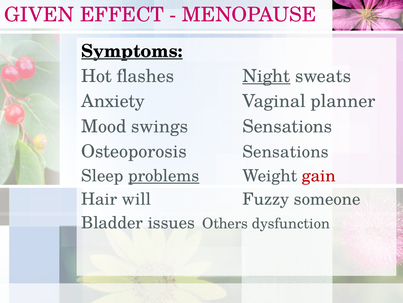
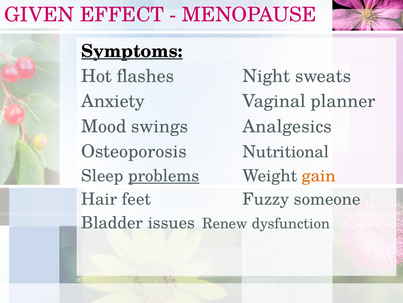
Night underline: present -> none
swings Sensations: Sensations -> Analgesics
Osteoporosis Sensations: Sensations -> Nutritional
gain colour: red -> orange
will: will -> feet
Others: Others -> Renew
